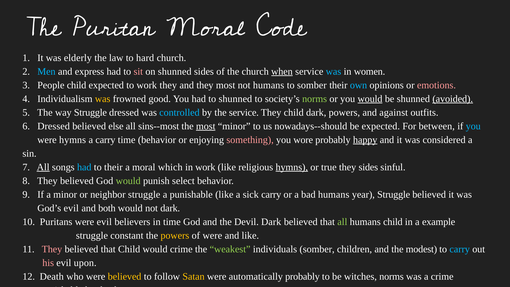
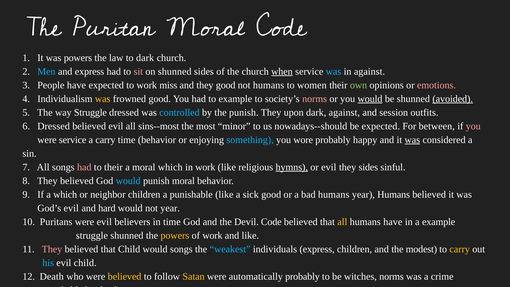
was elderly: elderly -> powers
to hard: hard -> dark
in women: women -> against
People child: child -> have
work they: they -> miss
they most: most -> good
to somber: somber -> women
own colour: light blue -> light green
to shunned: shunned -> example
norms at (315, 99) colour: light green -> pink
the service: service -> punish
They child: child -> upon
dark powers: powers -> against
against: against -> session
believed else: else -> evil
most at (206, 126) underline: present -> none
you at (473, 126) colour: light blue -> pink
were hymns: hymns -> service
something colour: pink -> light blue
happy underline: present -> none
was at (412, 140) underline: none -> present
All at (43, 167) underline: present -> none
had at (84, 167) colour: light blue -> pink
or true: true -> evil
would at (128, 181) colour: light green -> light blue
punish select: select -> moral
a minor: minor -> which
neighbor struggle: struggle -> children
sick carry: carry -> good
year Struggle: Struggle -> Humans
both: both -> hard
not dark: dark -> year
Devil Dark: Dark -> Code
all at (342, 222) colour: light green -> yellow
humans child: child -> have
struggle constant: constant -> shunned
of were: were -> work
would crime: crime -> songs
weakest colour: light green -> light blue
individuals somber: somber -> express
carry at (460, 249) colour: light blue -> yellow
his colour: pink -> light blue
evil upon: upon -> child
